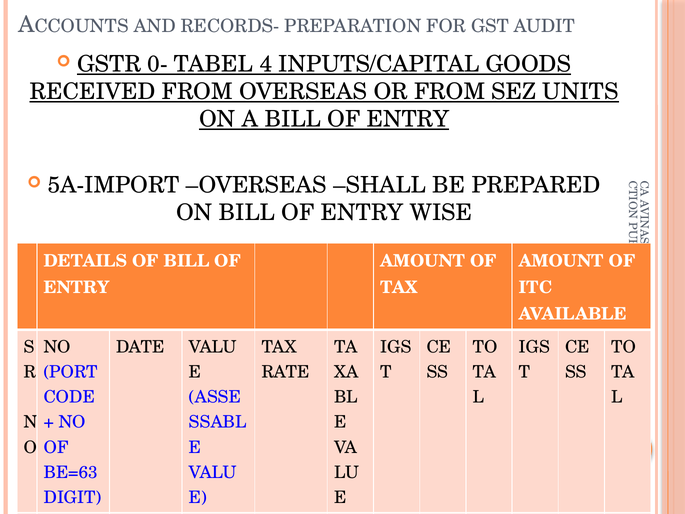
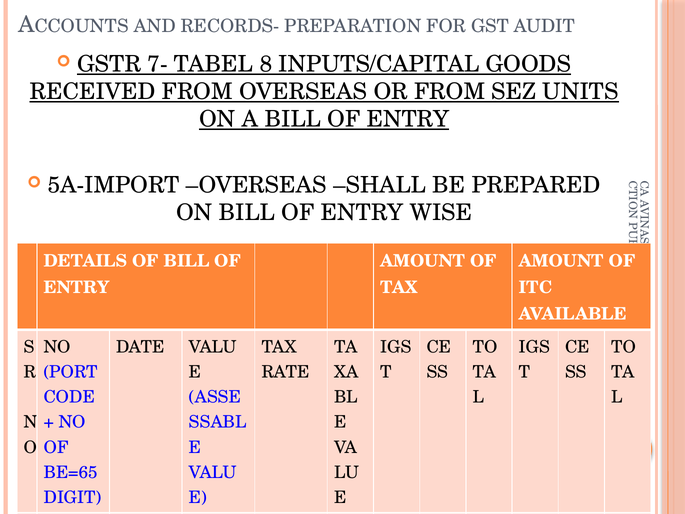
0-: 0- -> 7-
4: 4 -> 8
BE=63: BE=63 -> BE=65
